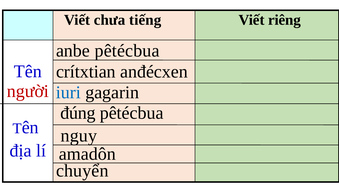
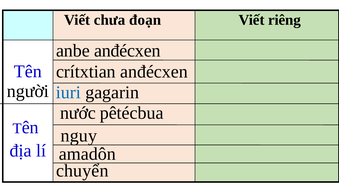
tiếng: tiếng -> đoạn
anbe pêtécbua: pêtécbua -> anđécxen
người colour: red -> black
đúng: đúng -> nước
